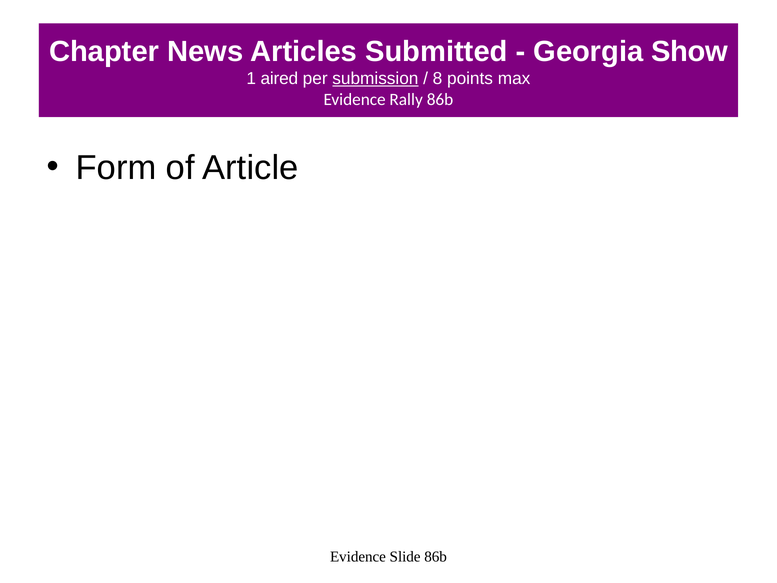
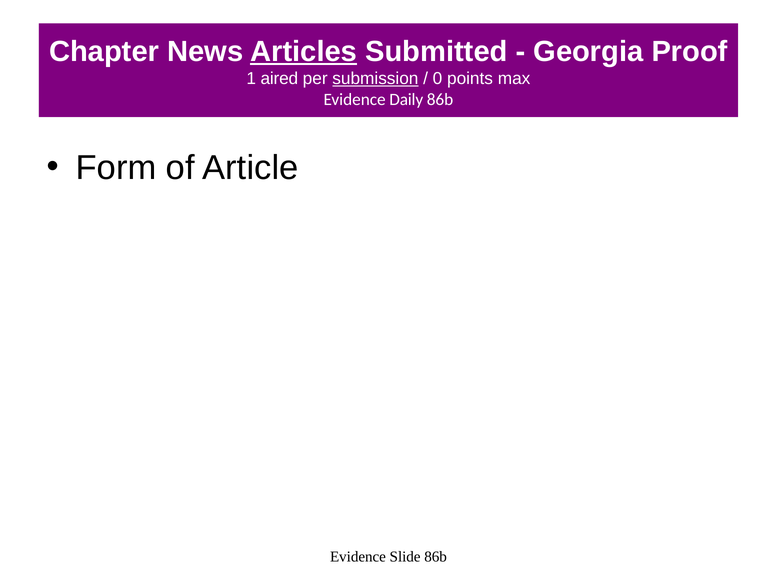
Articles underline: none -> present
Show: Show -> Proof
8: 8 -> 0
Rally: Rally -> Daily
